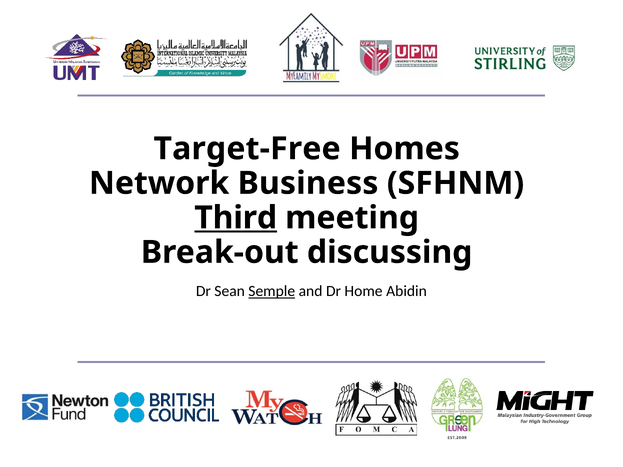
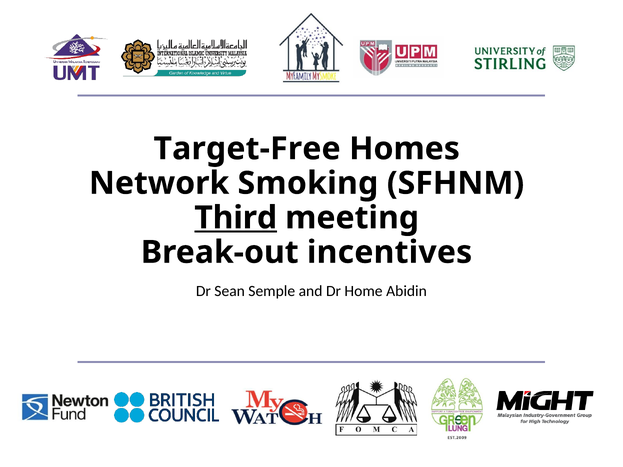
Business: Business -> Smoking
discussing: discussing -> incentives
Semple underline: present -> none
